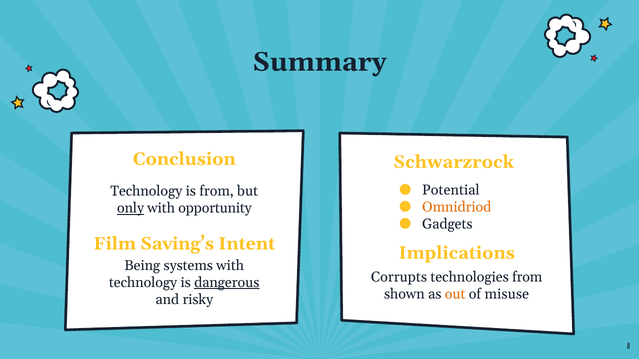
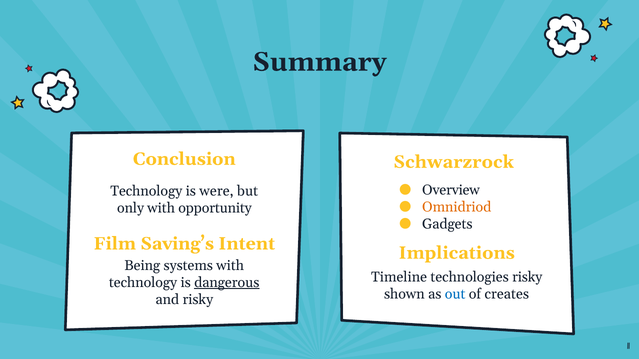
Potential: Potential -> Overview
is from: from -> were
only underline: present -> none
Corrupts: Corrupts -> Timeline
technologies from: from -> risky
out colour: orange -> blue
misuse: misuse -> creates
